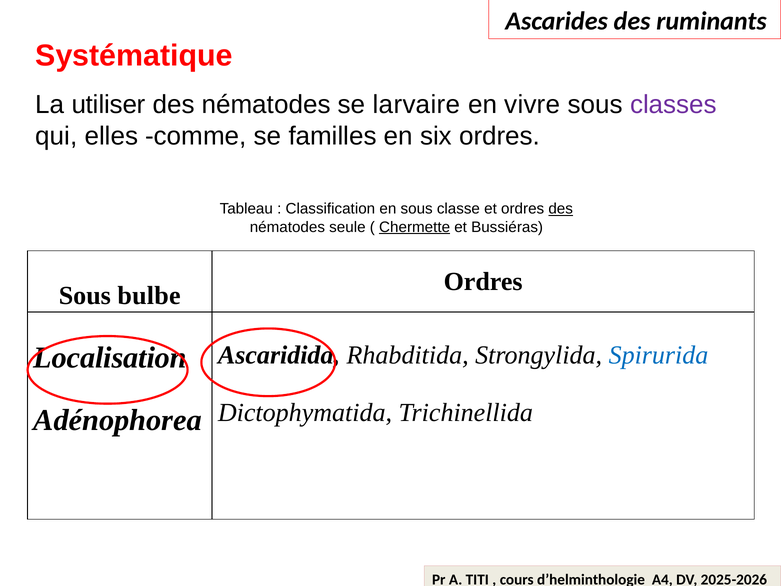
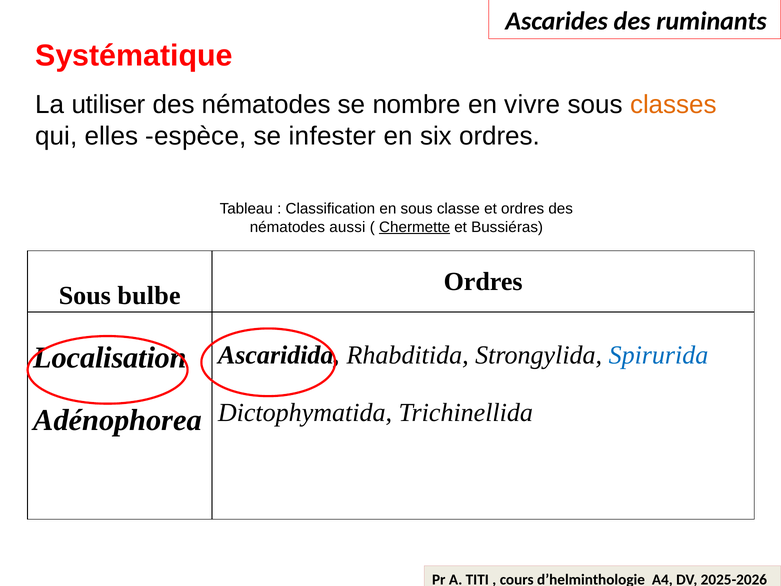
larvaire: larvaire -> nombre
classes colour: purple -> orange
comme: comme -> espèce
familles: familles -> infester
des at (561, 209) underline: present -> none
seule: seule -> aussi
